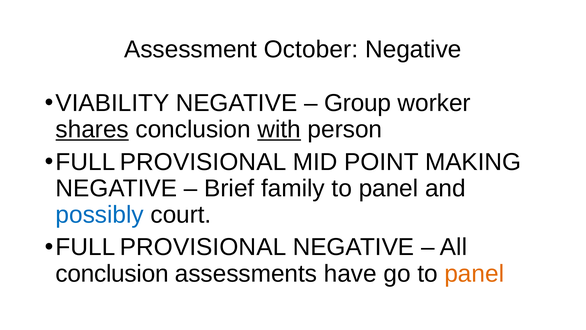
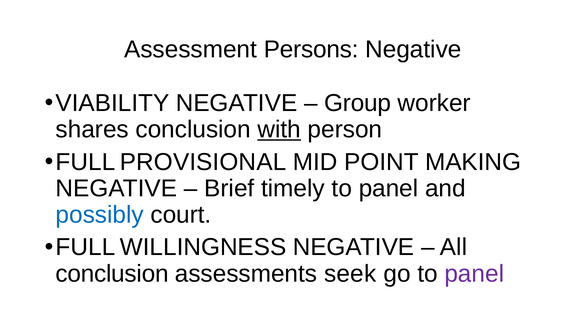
October: October -> Persons
shares underline: present -> none
family: family -> timely
PROVISIONAL at (203, 247): PROVISIONAL -> WILLINGNESS
have: have -> seek
panel at (474, 273) colour: orange -> purple
